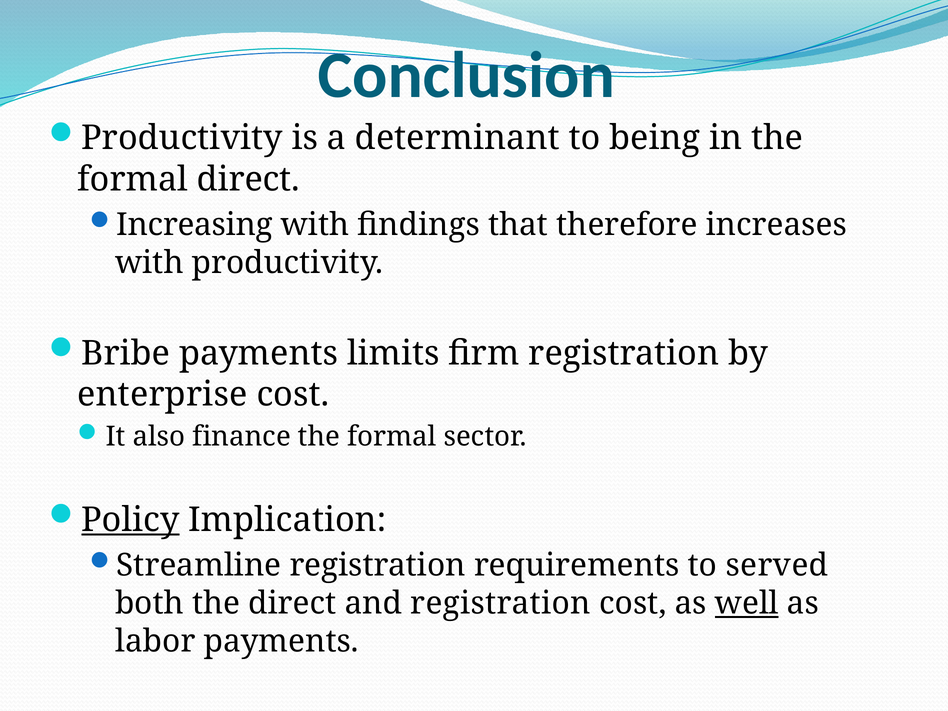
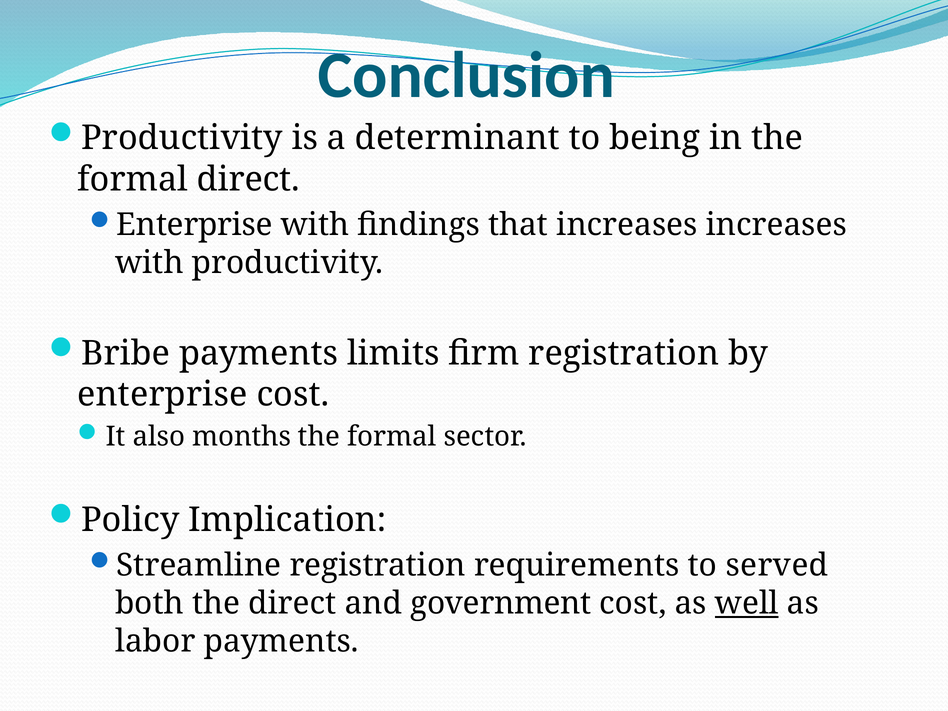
Increasing at (195, 225): Increasing -> Enterprise
that therefore: therefore -> increases
finance: finance -> months
Policy underline: present -> none
and registration: registration -> government
